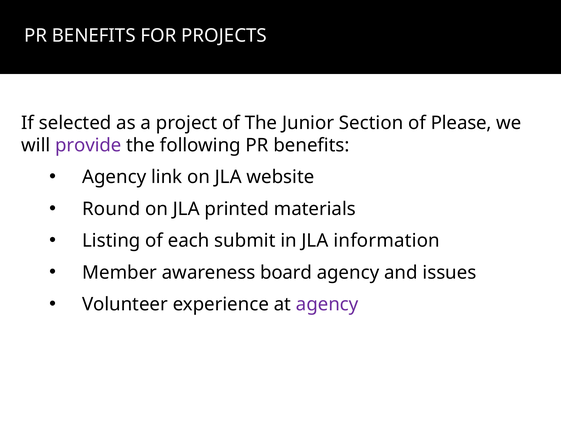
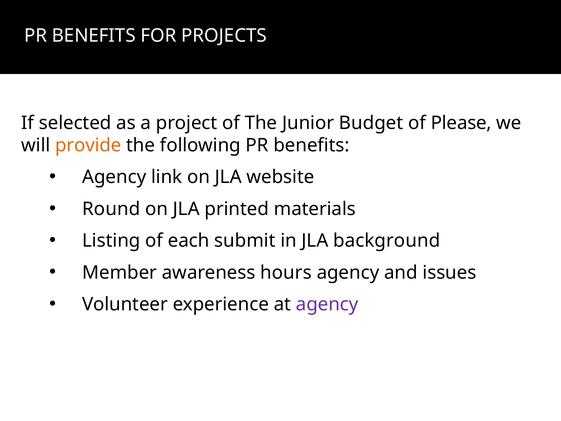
Section: Section -> Budget
provide colour: purple -> orange
information: information -> background
board: board -> hours
